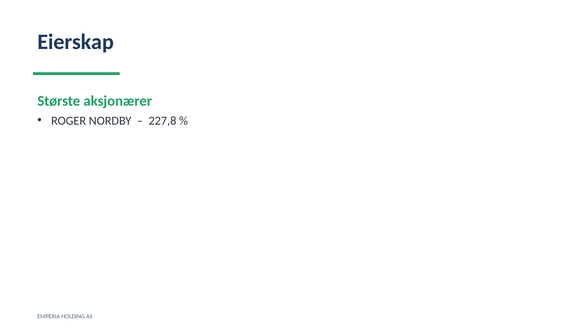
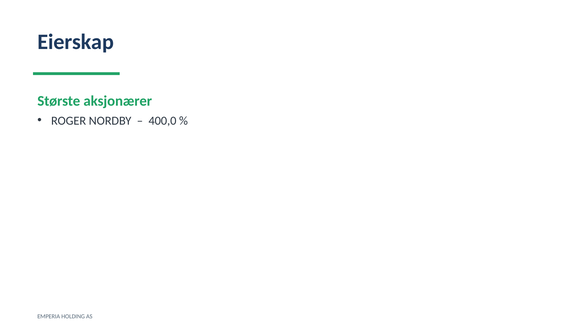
227,8: 227,8 -> 400,0
